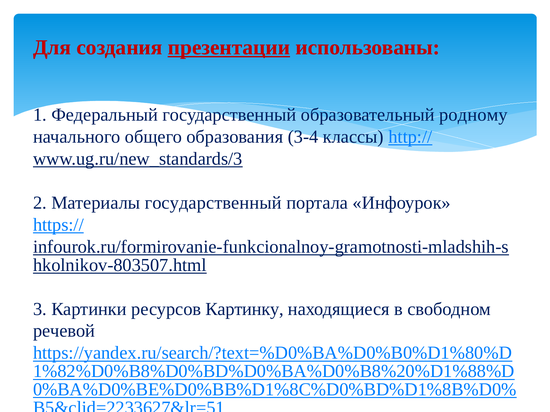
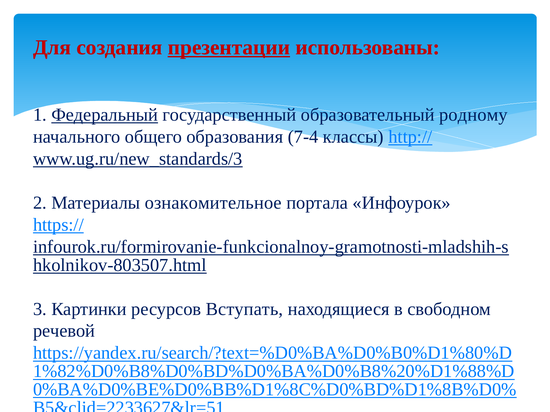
Федеральный underline: none -> present
3-4: 3-4 -> 7-4
Материалы государственный: государственный -> ознакомительное
Картинку: Картинку -> Вступать
